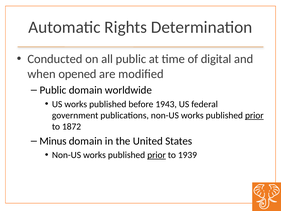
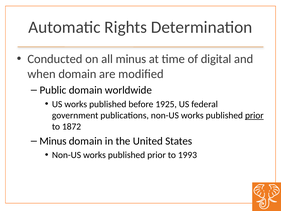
all public: public -> minus
when opened: opened -> domain
1943: 1943 -> 1925
prior at (157, 155) underline: present -> none
1939: 1939 -> 1993
